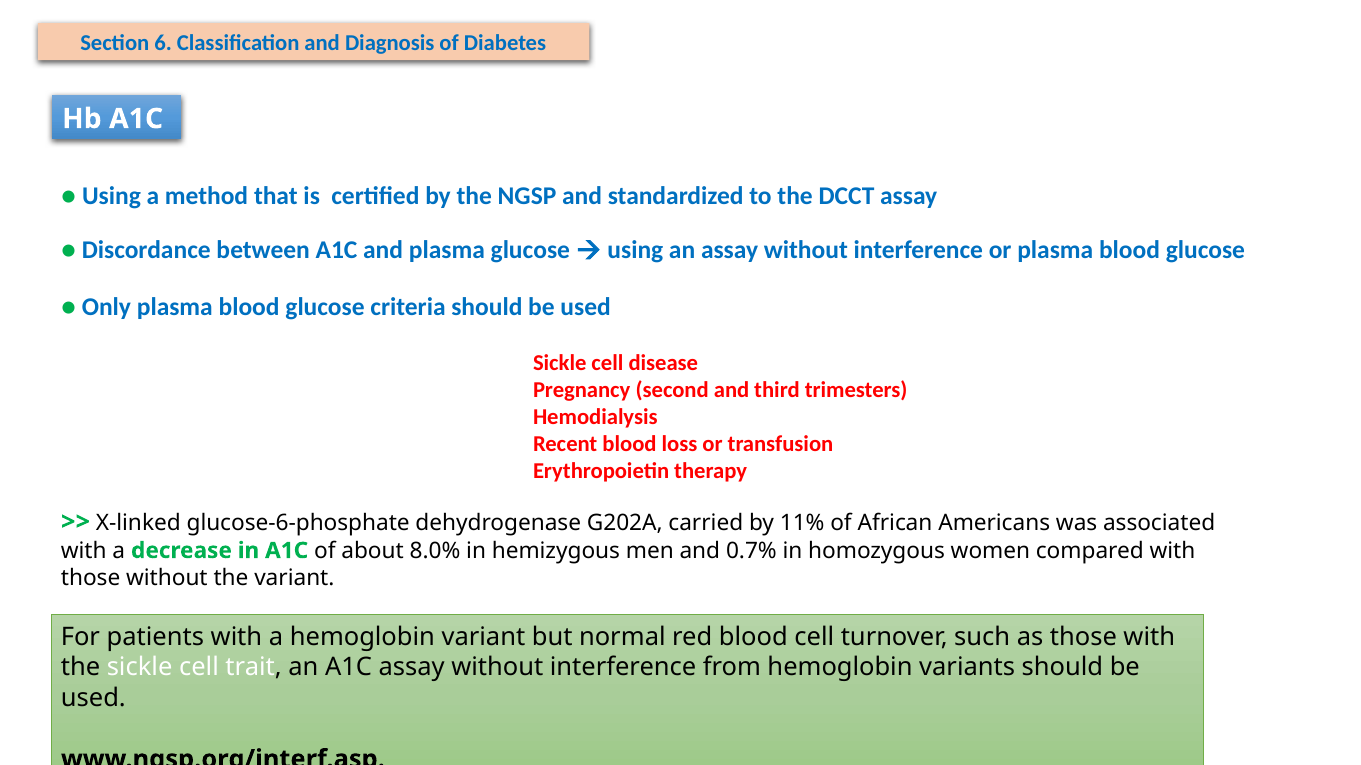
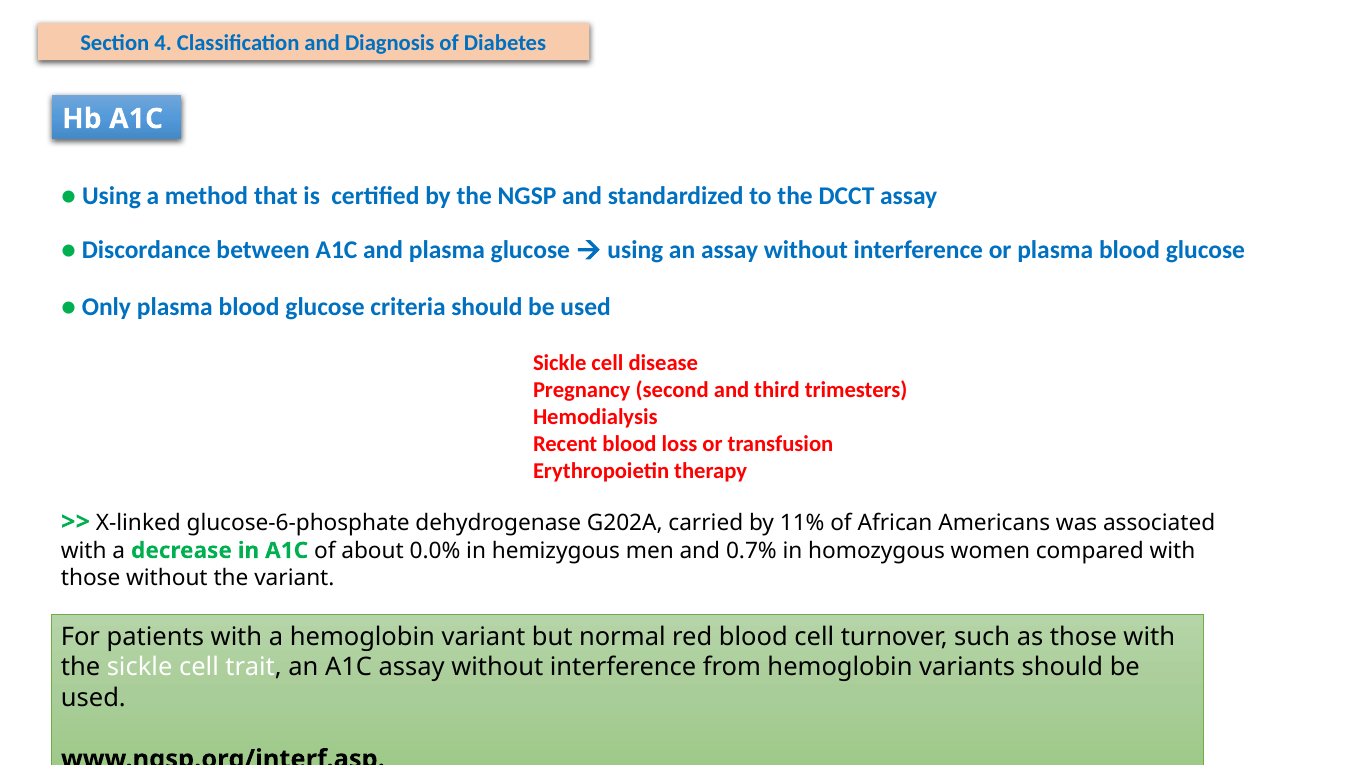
6: 6 -> 4
8.0%: 8.0% -> 0.0%
